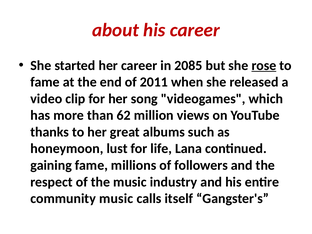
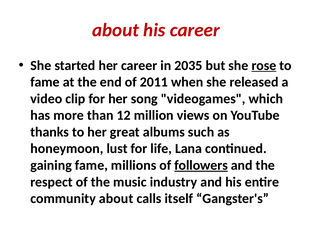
2085: 2085 -> 2035
62: 62 -> 12
followers underline: none -> present
community music: music -> about
